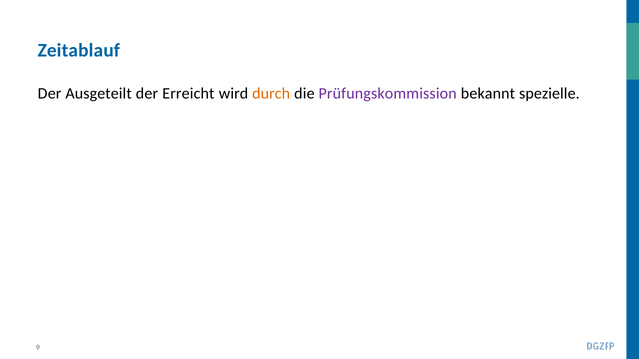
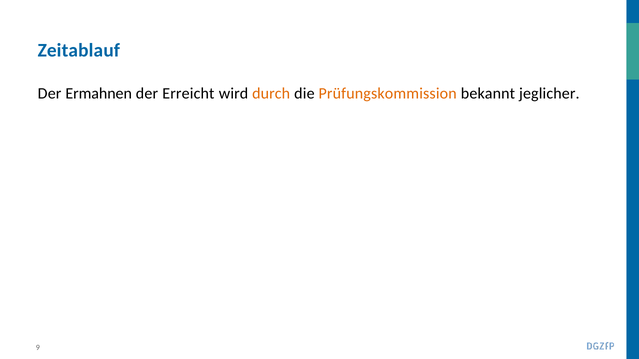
Ausgeteilt: Ausgeteilt -> Ermahnen
Prüfungskommission colour: purple -> orange
spezielle: spezielle -> jeglicher
